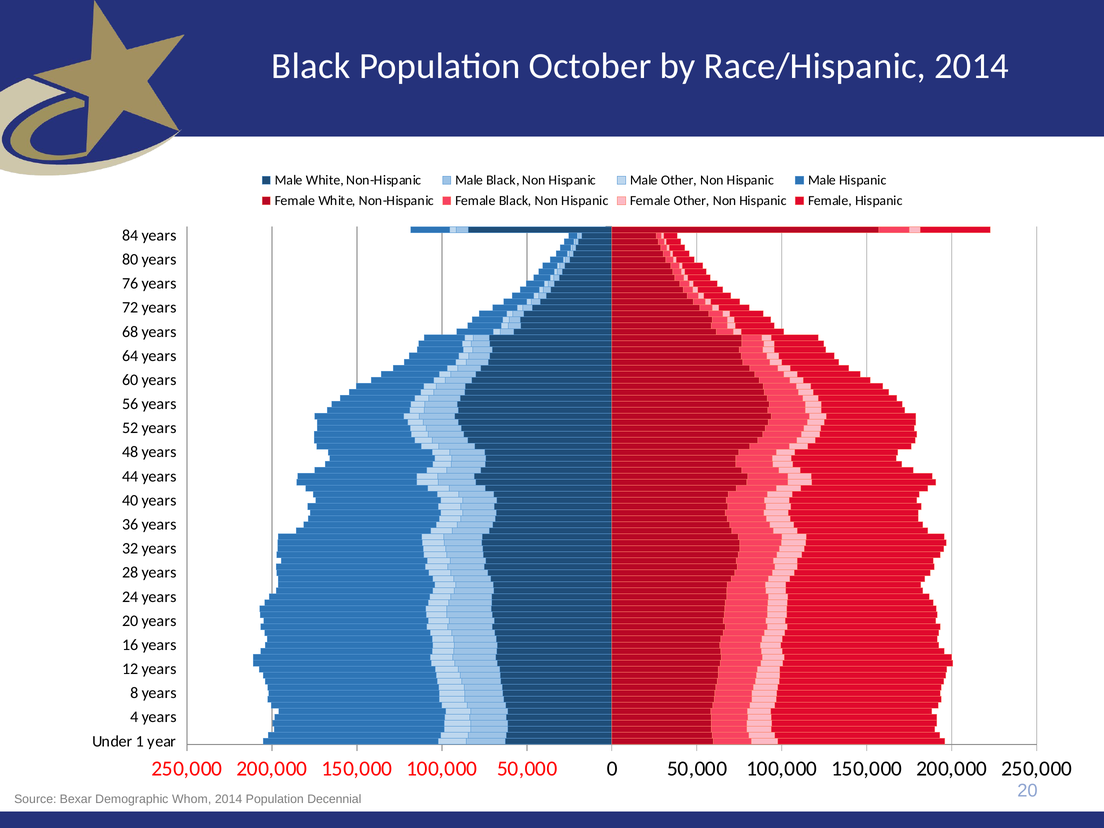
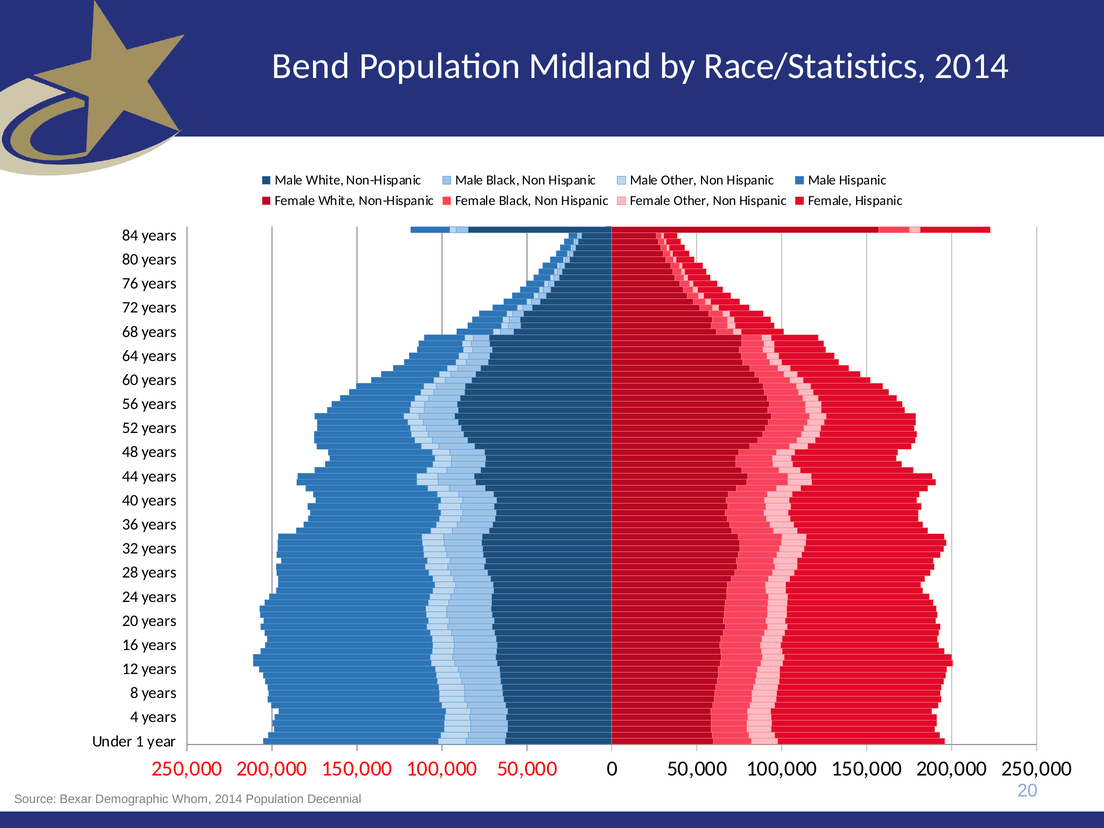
Black at (311, 66): Black -> Bend
October: October -> Midland
Race/Hispanic: Race/Hispanic -> Race/Statistics
